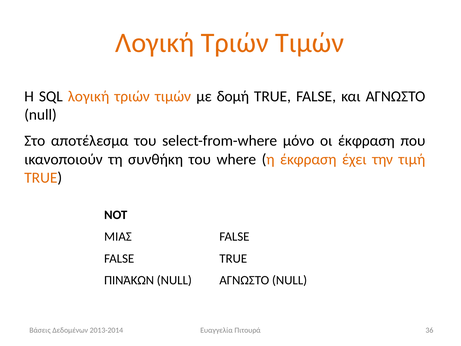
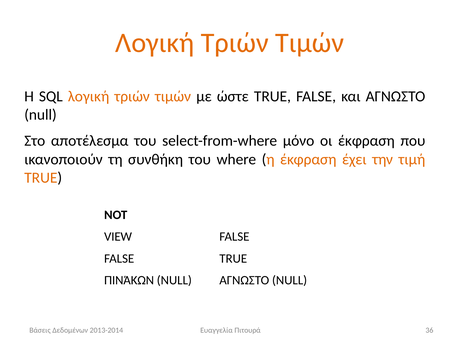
δομή: δομή -> ώστε
ΜΙΑΣ: ΜΙΑΣ -> VIEW
